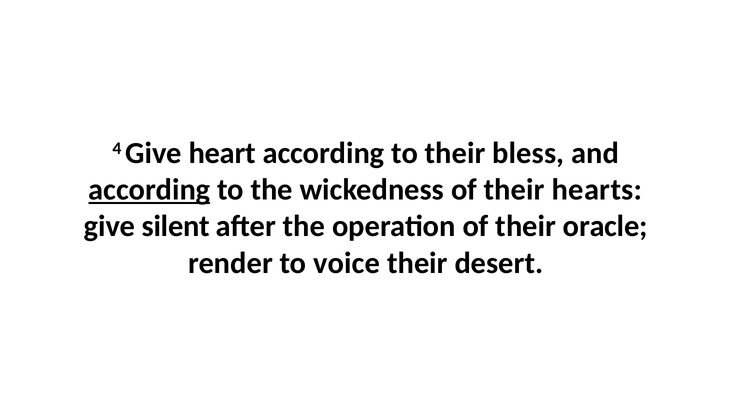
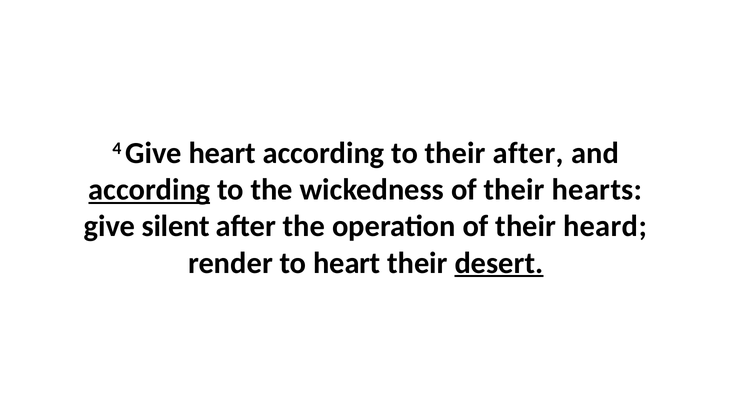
their bless: bless -> after
oracle: oracle -> heard
to voice: voice -> heart
desert underline: none -> present
